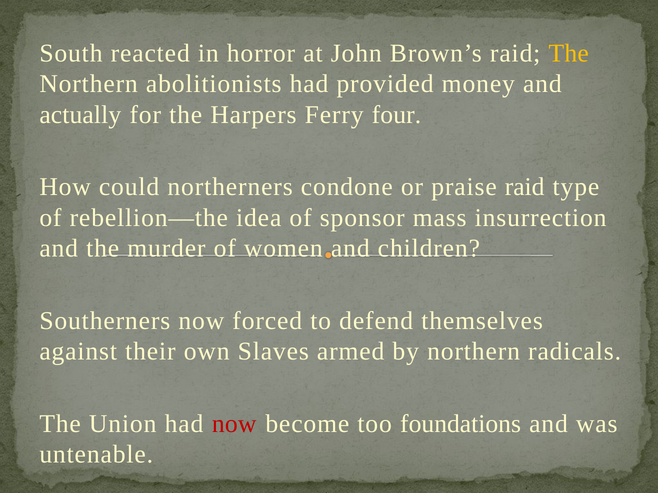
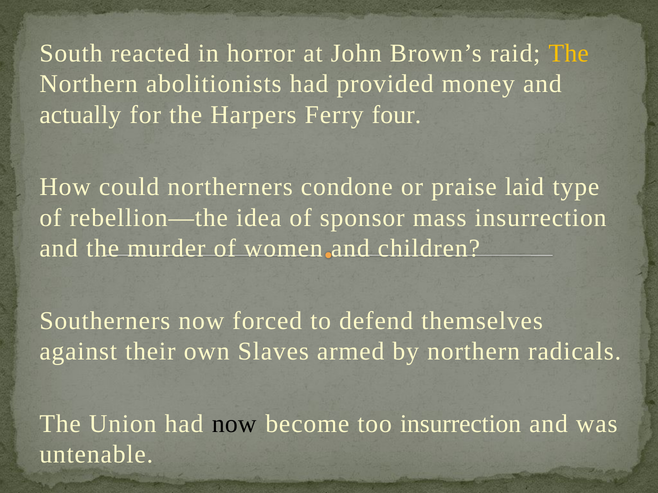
praise raid: raid -> laid
now at (234, 424) colour: red -> black
too foundations: foundations -> insurrection
